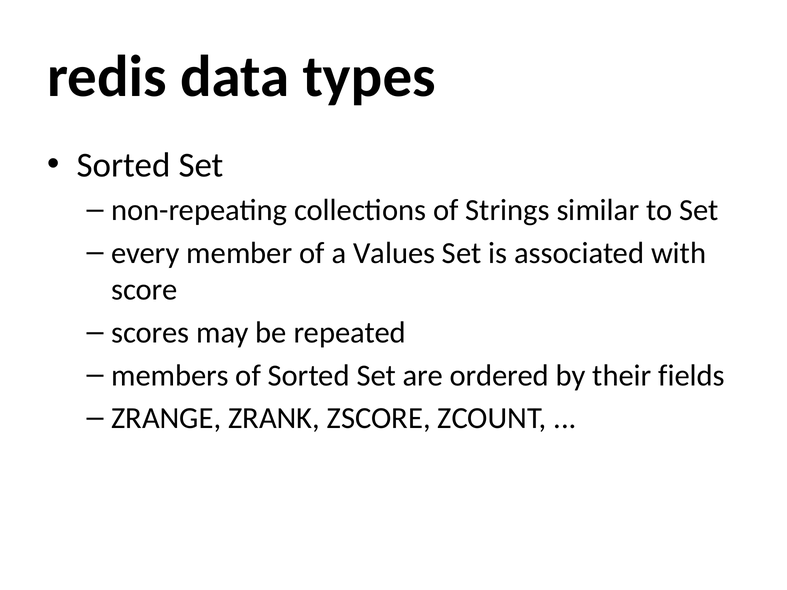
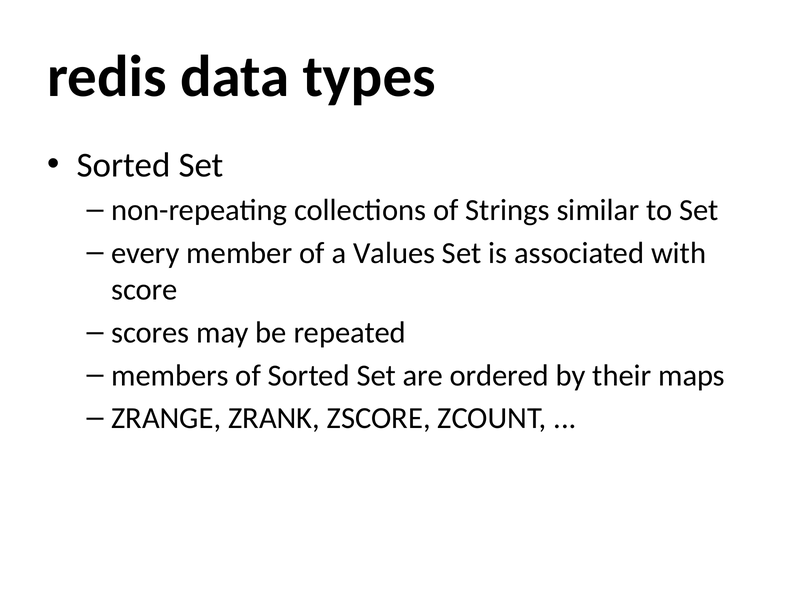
fields: fields -> maps
